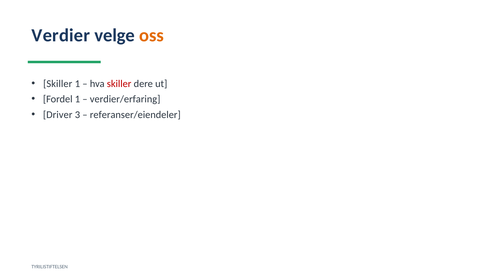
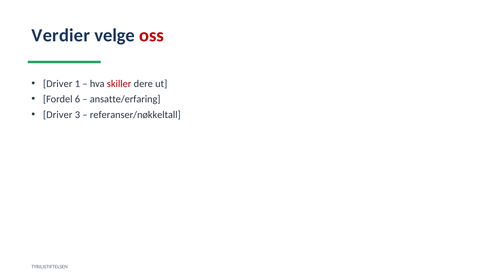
oss colour: orange -> red
Skiller at (58, 84): Skiller -> Driver
Fordel 1: 1 -> 6
verdier/erfaring: verdier/erfaring -> ansatte/erfaring
referanser/eiendeler: referanser/eiendeler -> referanser/nøkkeltall
